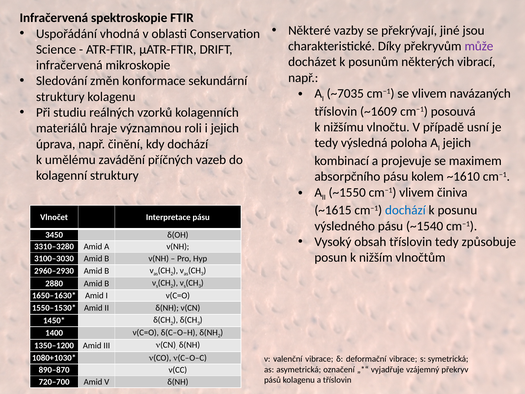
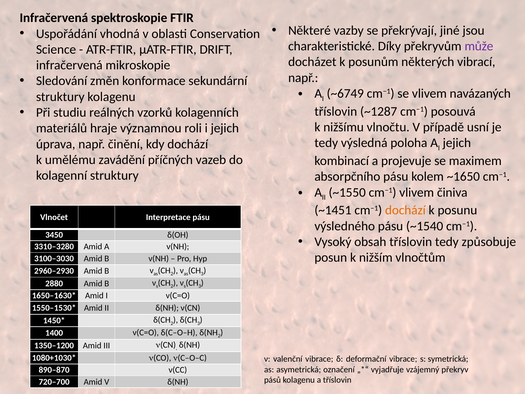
~7035: ~7035 -> ~6749
~1609: ~1609 -> ~1287
~1610: ~1610 -> ~1650
~1615: ~1615 -> ~1451
dochází at (405, 210) colour: blue -> orange
